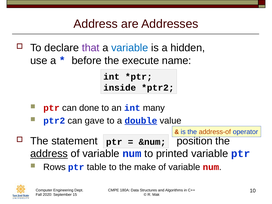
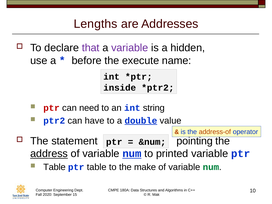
Address at (96, 24): Address -> Lengths
variable at (130, 48) colour: blue -> purple
done: done -> need
many: many -> string
gave: gave -> have
position: position -> pointing
num at (132, 154) underline: none -> present
Rows at (54, 167): Rows -> Table
num at (211, 167) colour: red -> green
